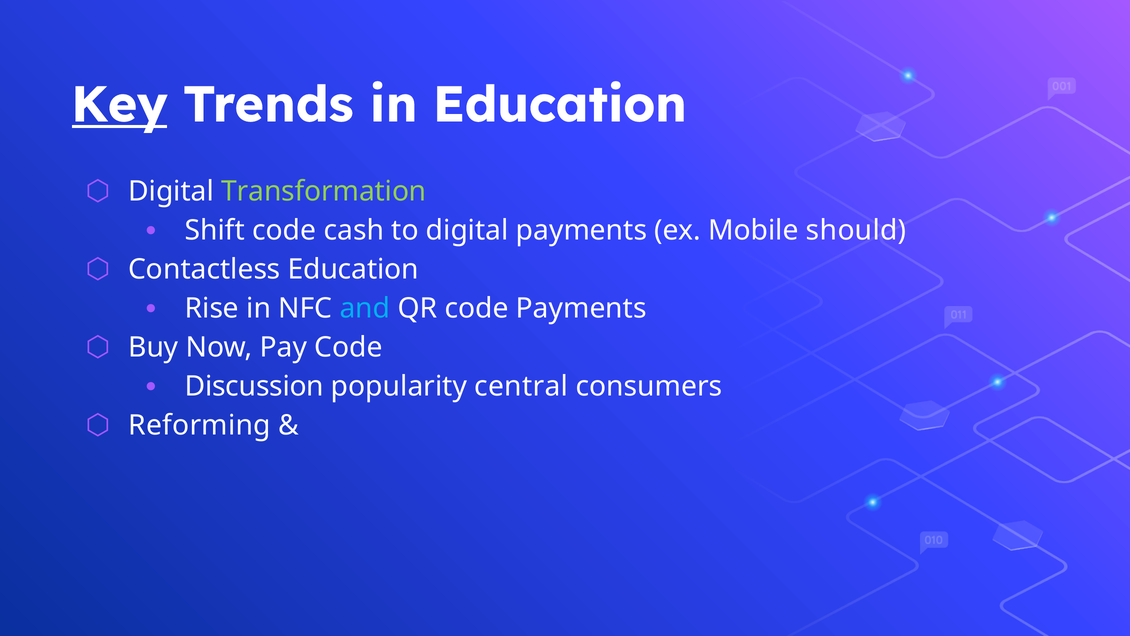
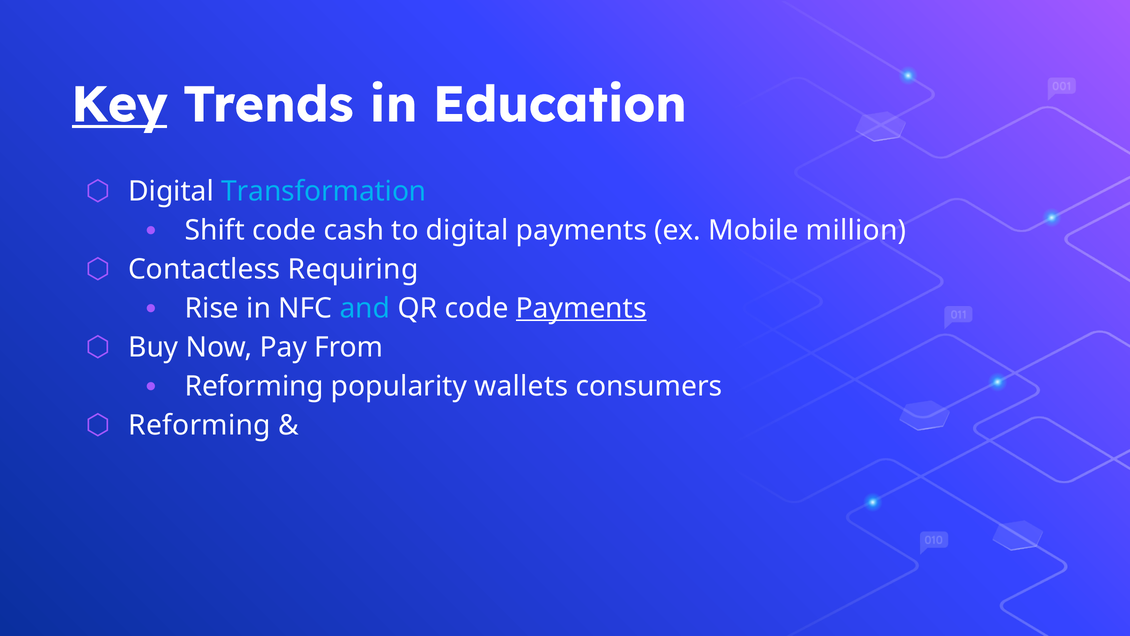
Transformation colour: light green -> light blue
should: should -> million
Contactless Education: Education -> Requiring
Payments at (581, 308) underline: none -> present
Pay Code: Code -> From
Discussion at (254, 386): Discussion -> Reforming
central: central -> wallets
